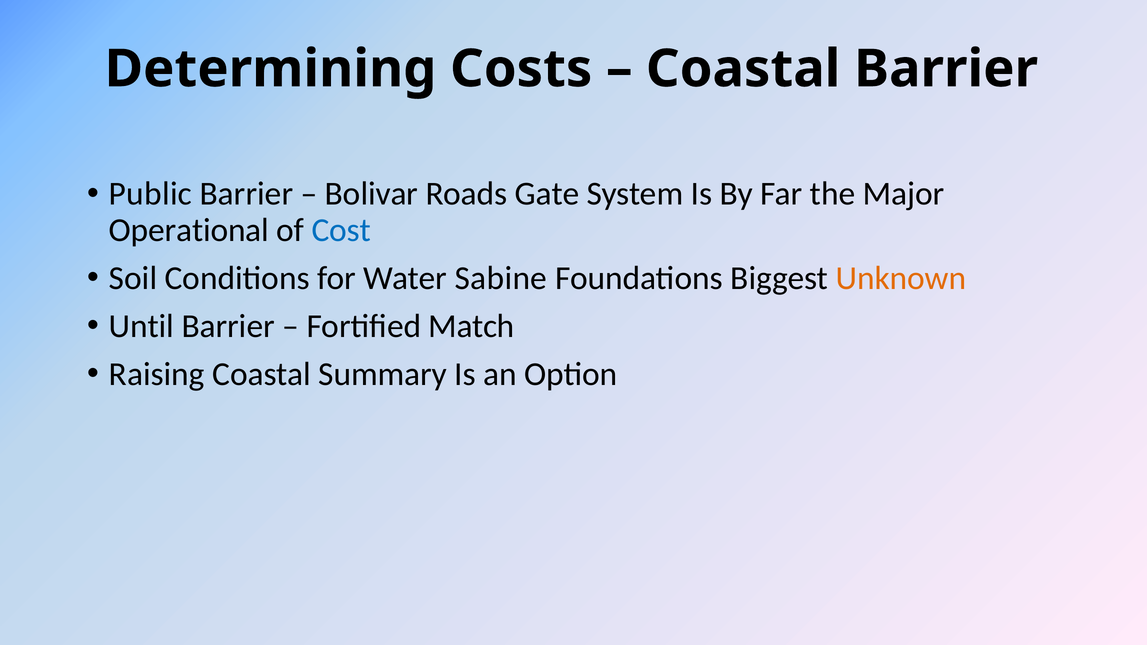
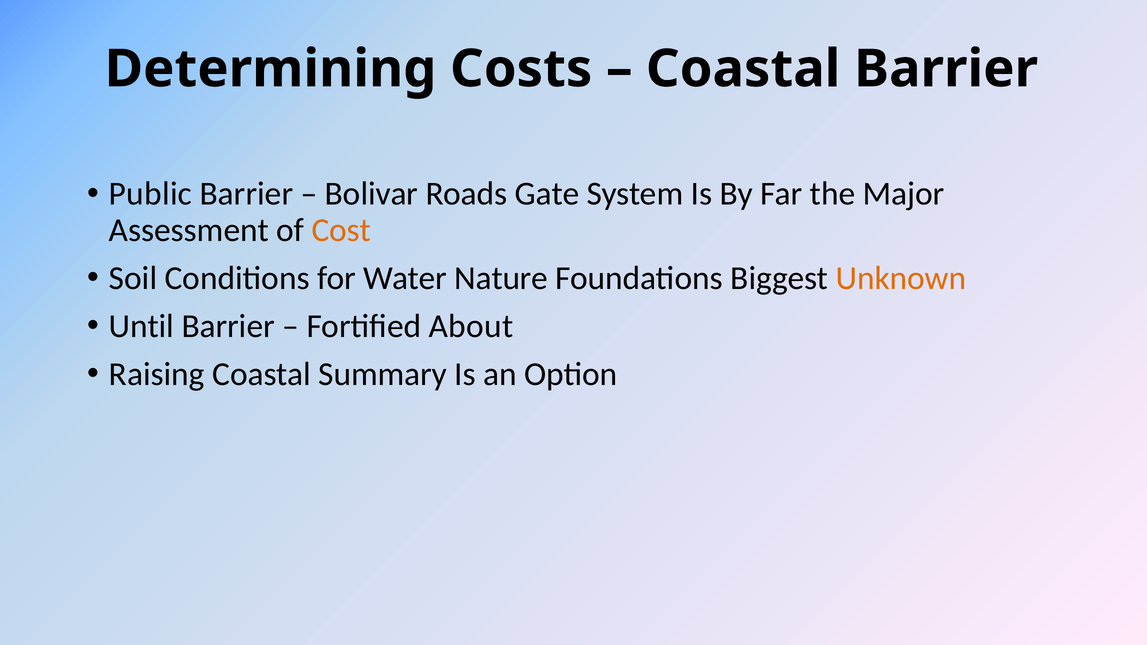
Operational: Operational -> Assessment
Cost colour: blue -> orange
Sabine: Sabine -> Nature
Match: Match -> About
